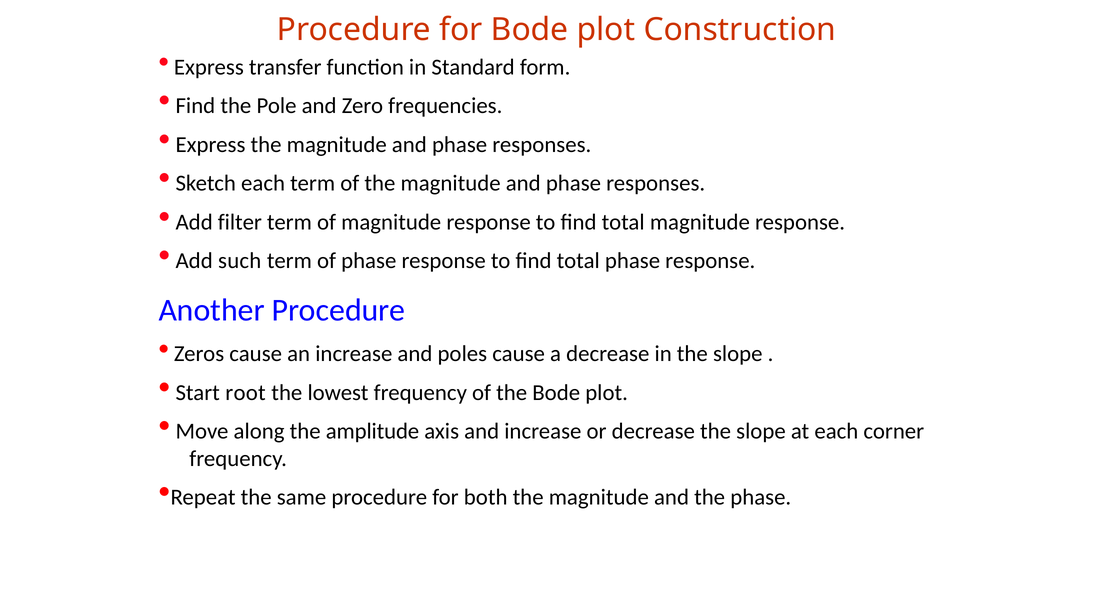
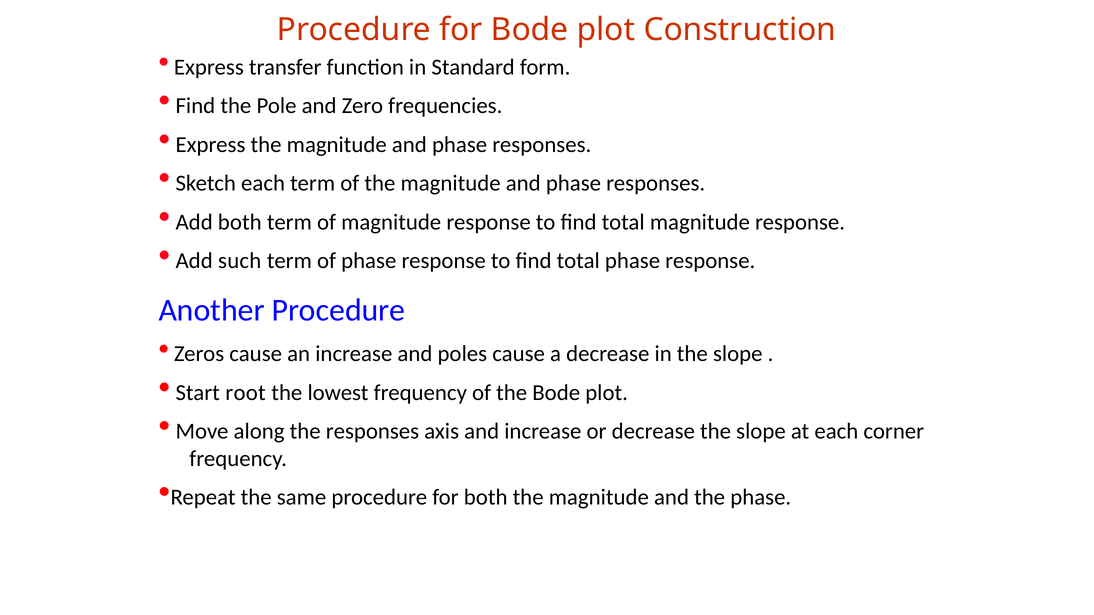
Add filter: filter -> both
the amplitude: amplitude -> responses
